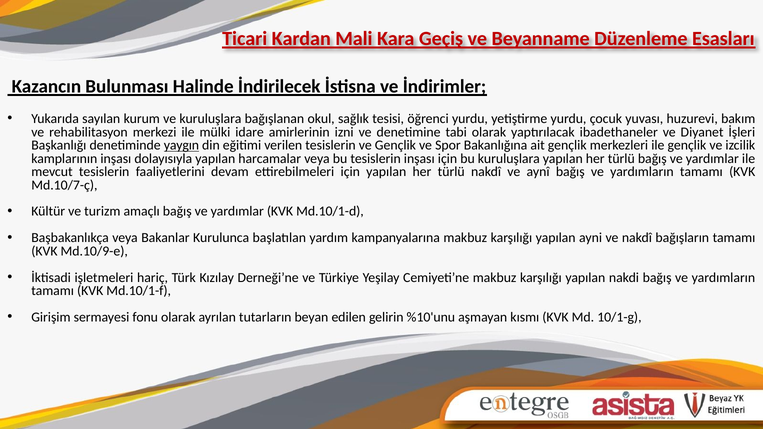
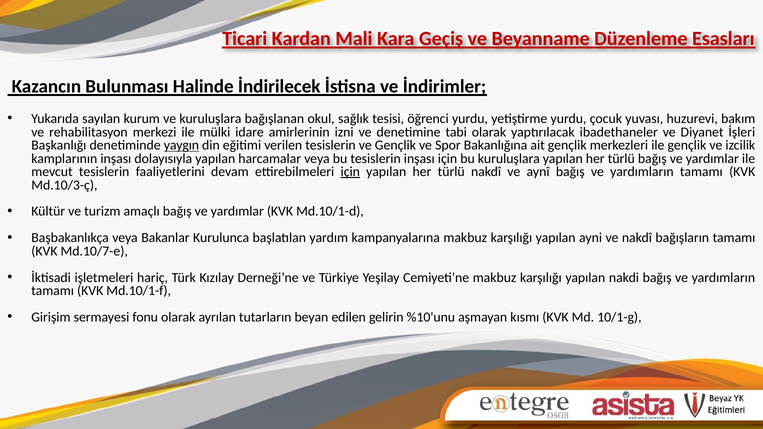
için at (350, 172) underline: none -> present
Md.10/7-ç: Md.10/7-ç -> Md.10/3-ç
Md.10/9-e: Md.10/9-e -> Md.10/7-e
